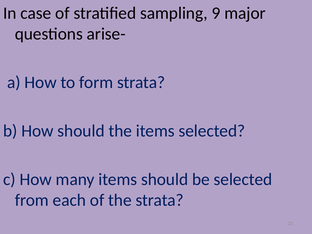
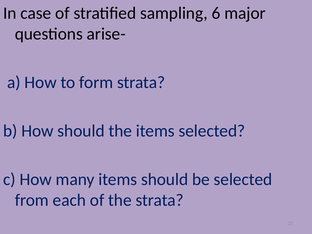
9: 9 -> 6
